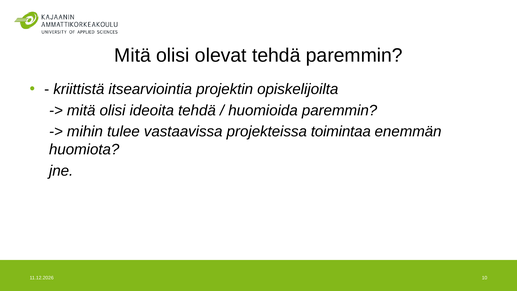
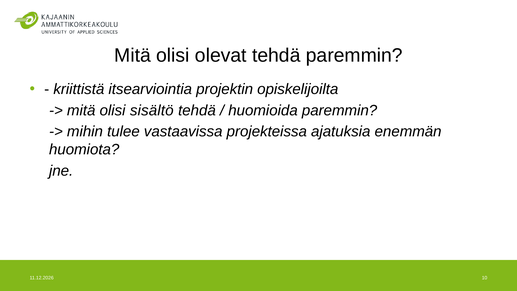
ideoita: ideoita -> sisältö
toimintaa: toimintaa -> ajatuksia
